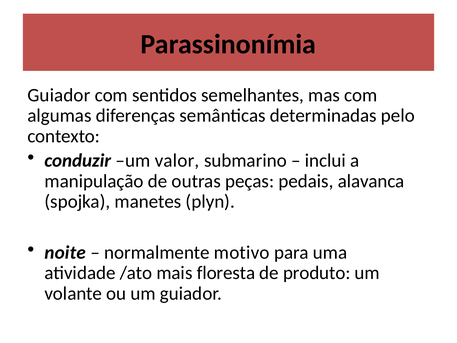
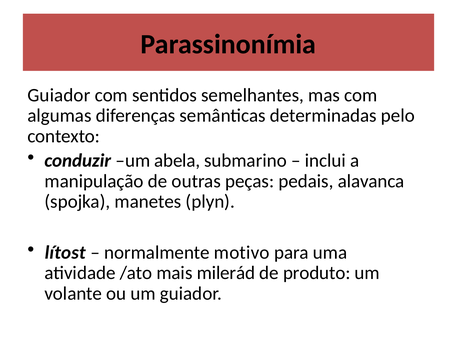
valor: valor -> abela
noite: noite -> lítost
floresta: floresta -> milerád
